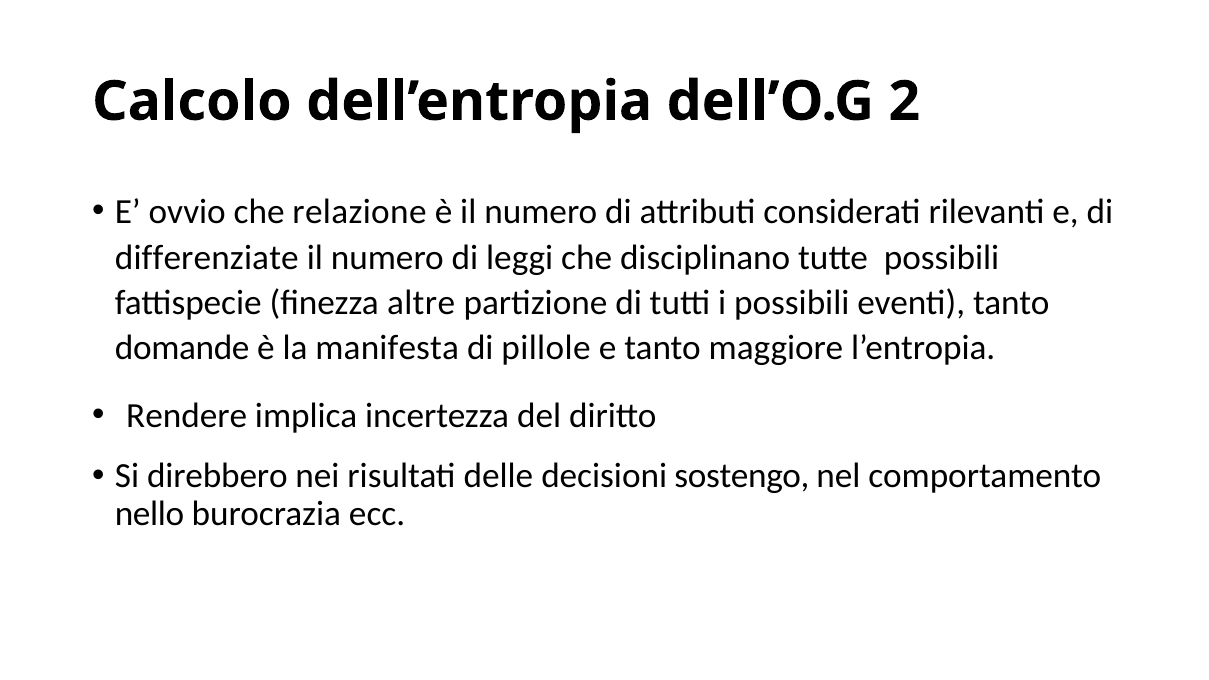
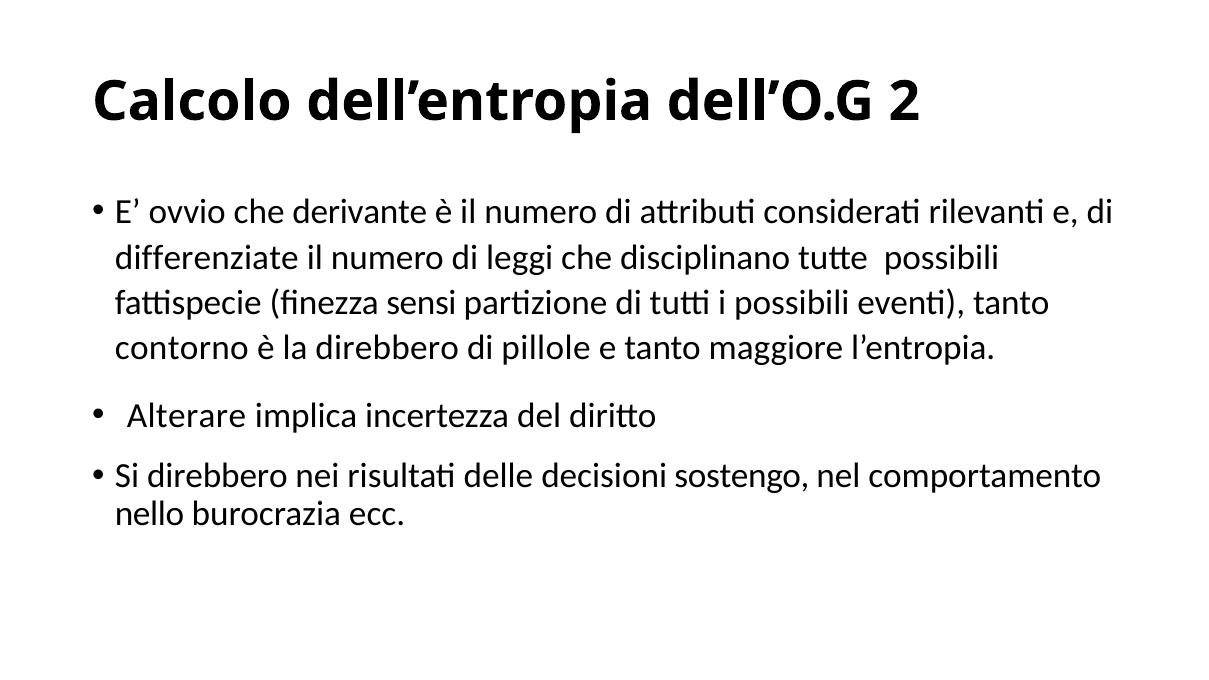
relazione: relazione -> derivante
altre: altre -> sensi
domande: domande -> contorno
la manifesta: manifesta -> direbbero
Rendere: Rendere -> Alterare
